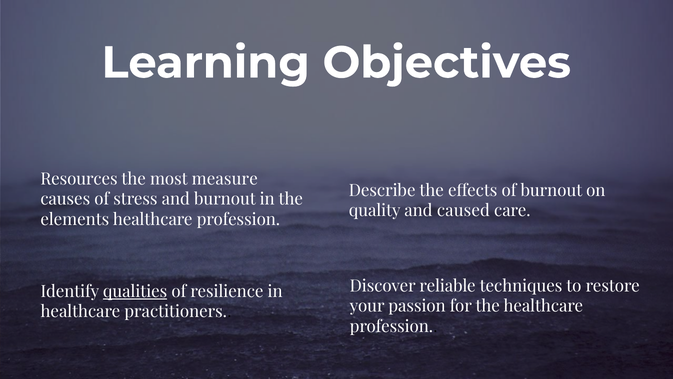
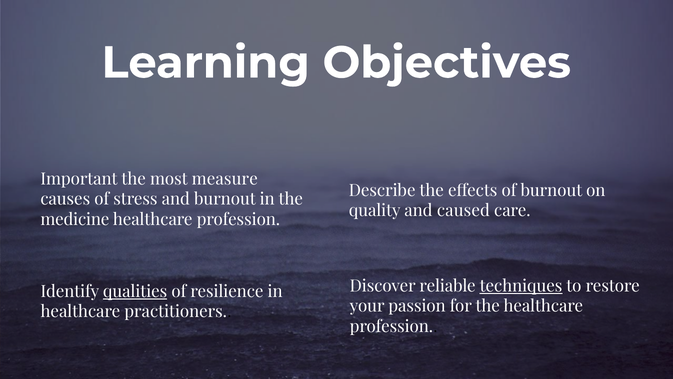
Resources: Resources -> Important
elements: elements -> medicine
techniques underline: none -> present
